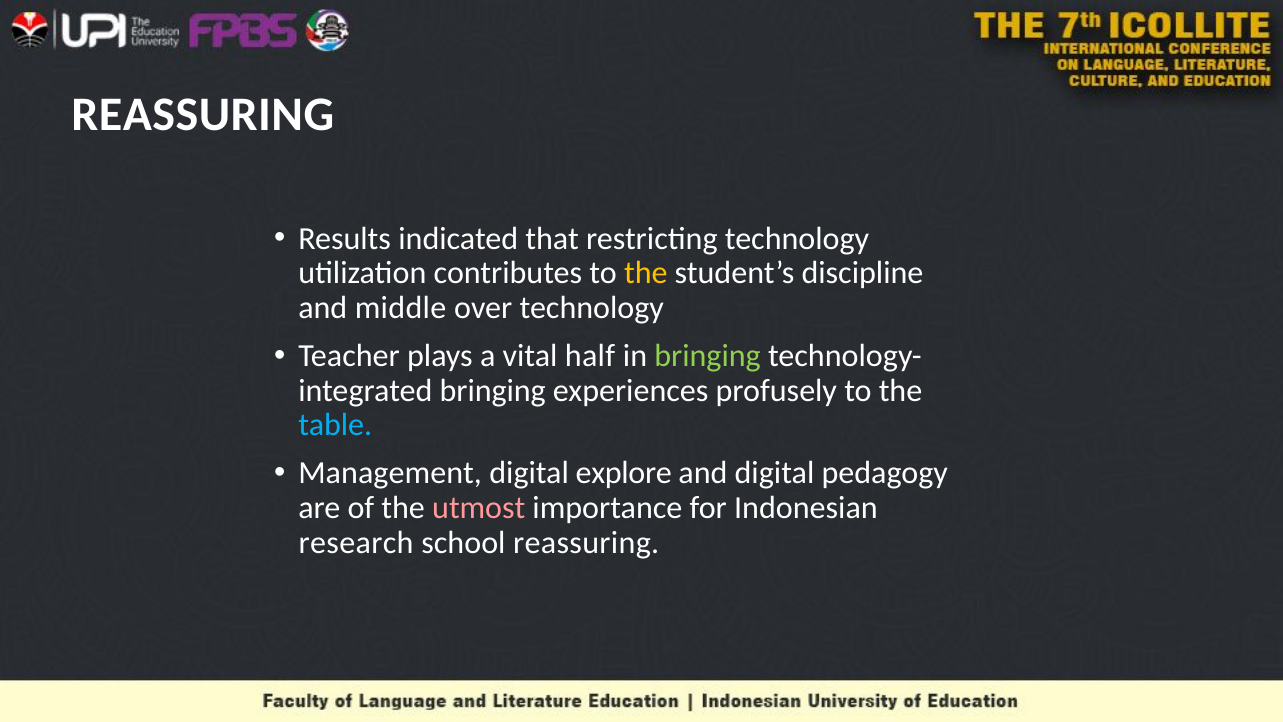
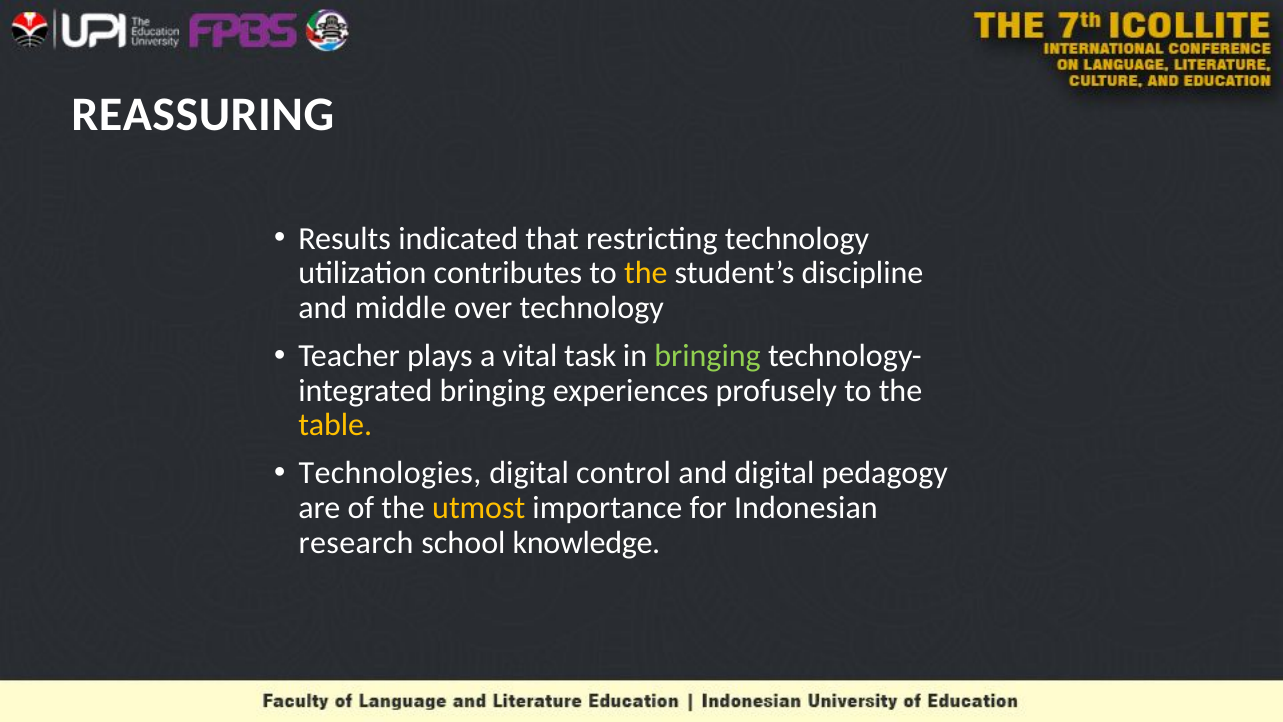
half: half -> task
table colour: light blue -> yellow
Management: Management -> Technologies
explore: explore -> control
utmost colour: pink -> yellow
school reassuring: reassuring -> knowledge
